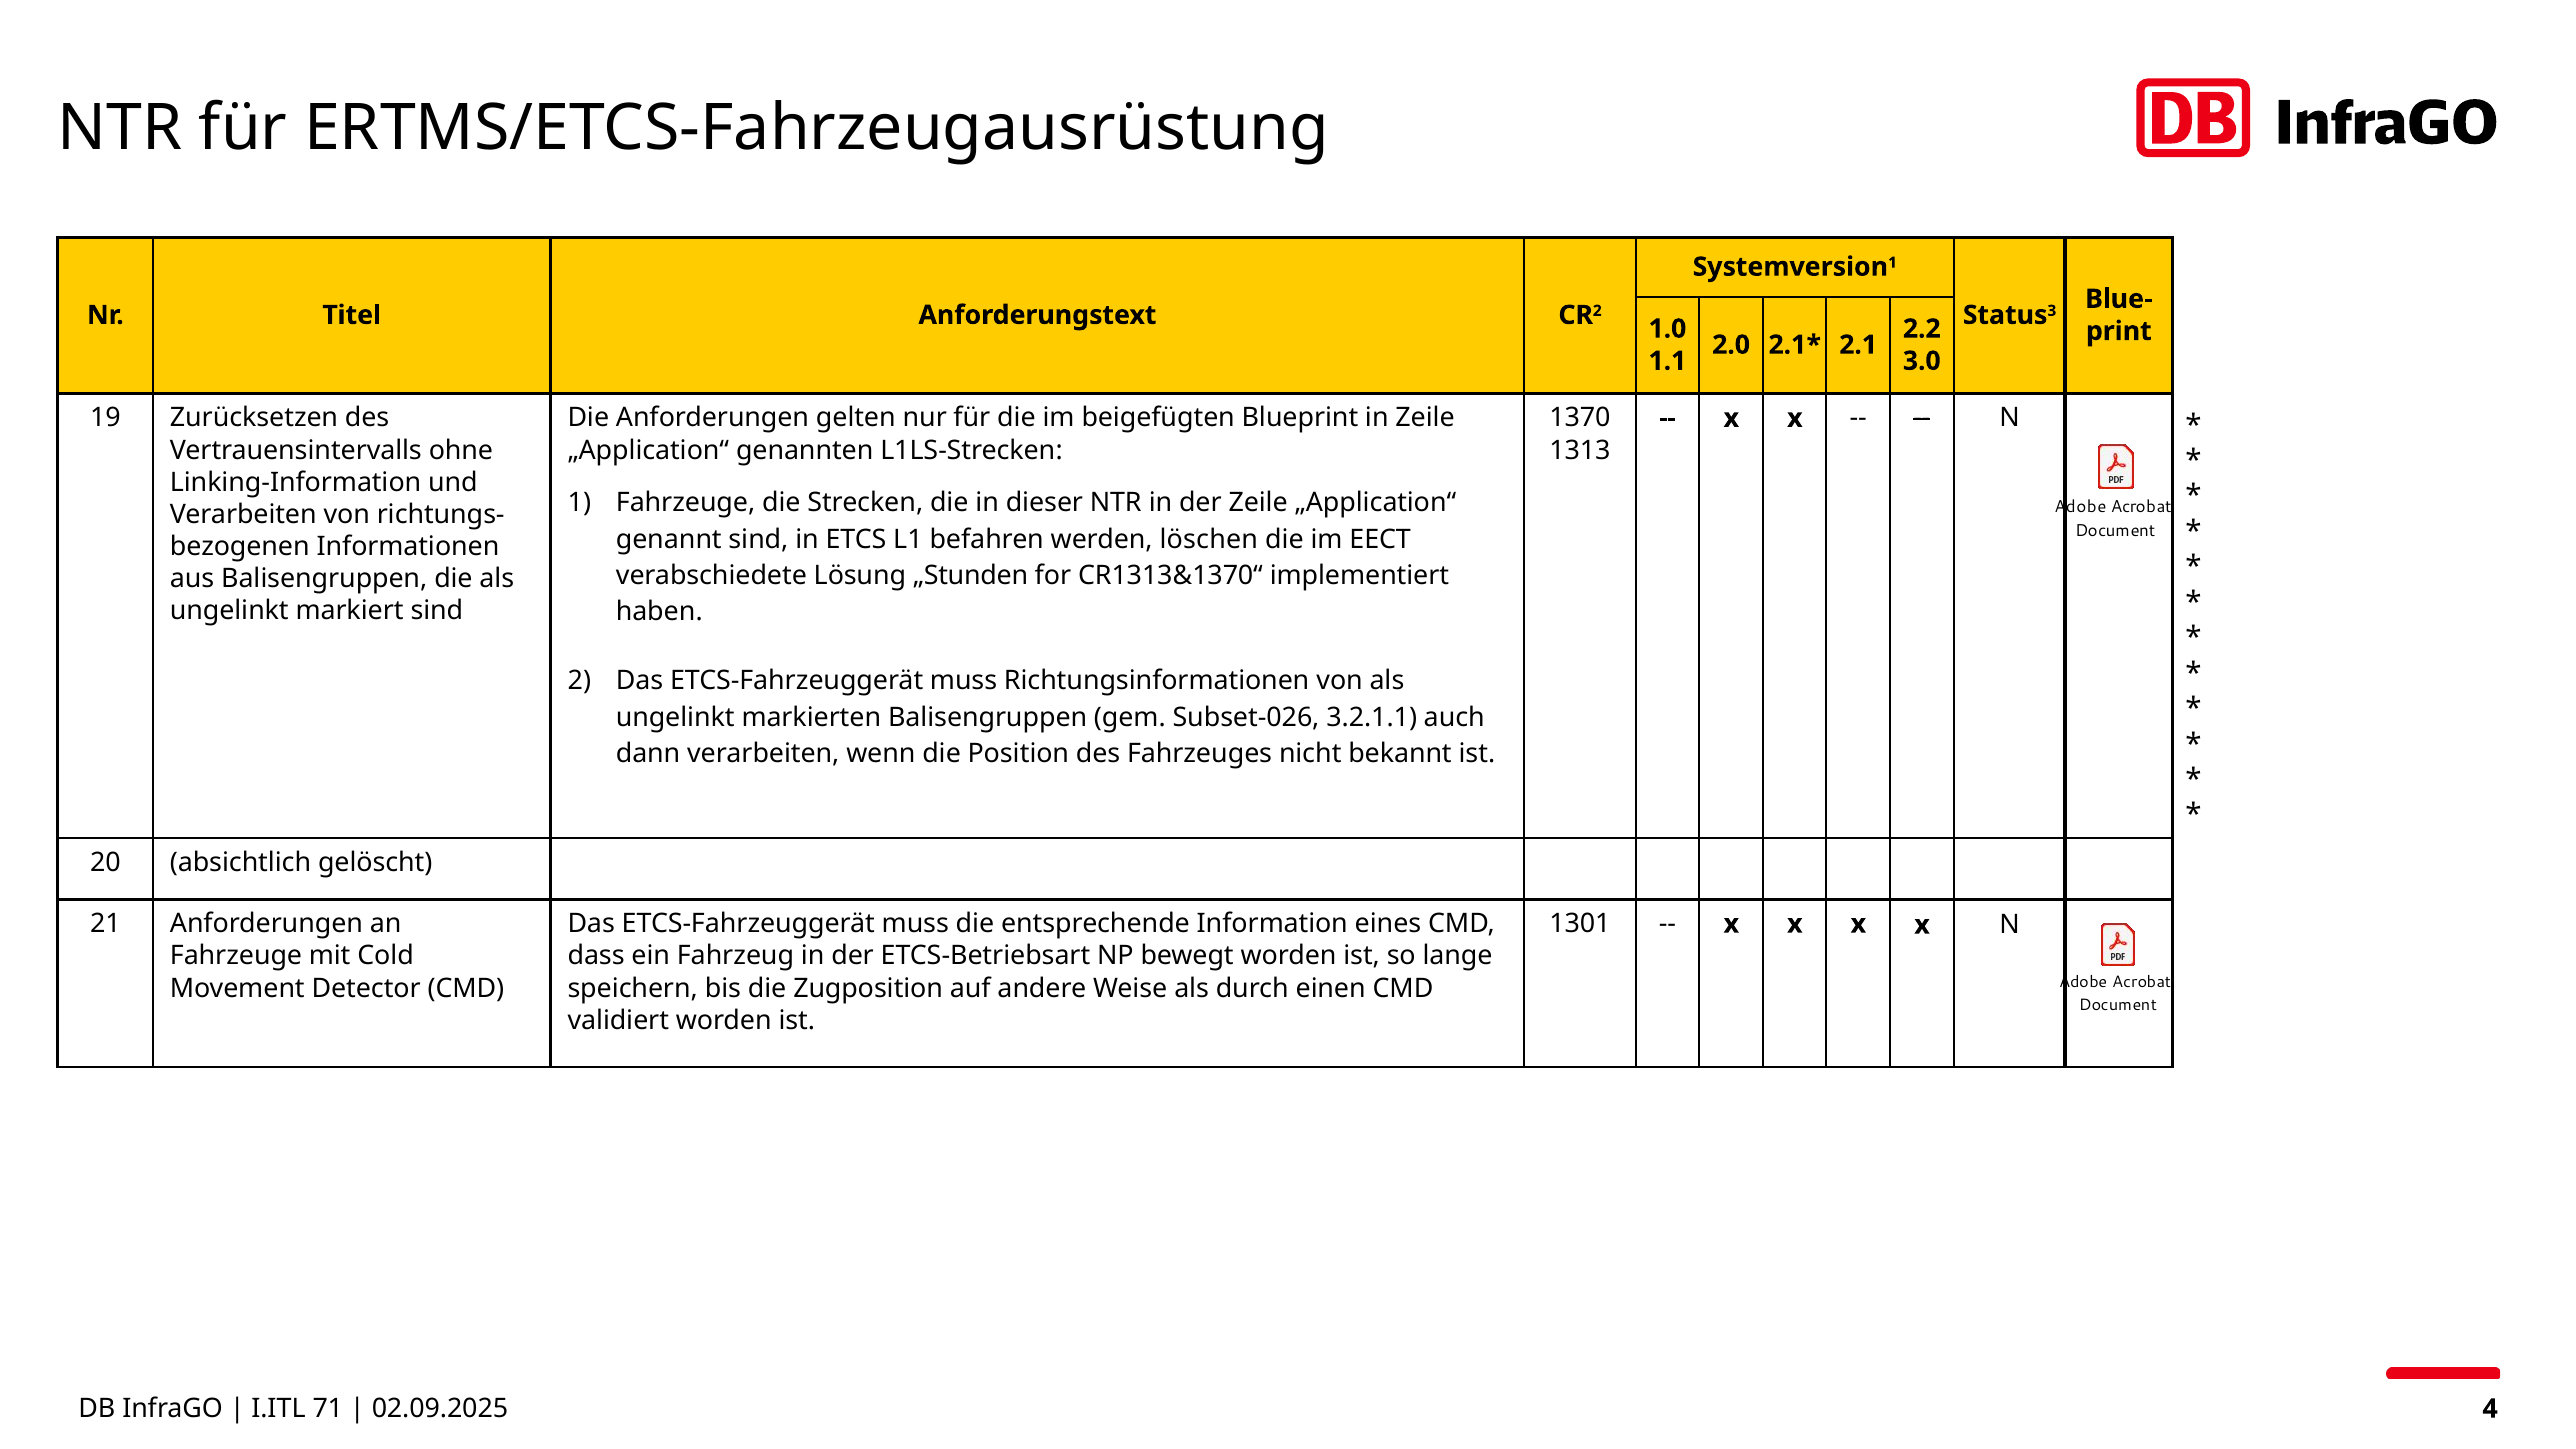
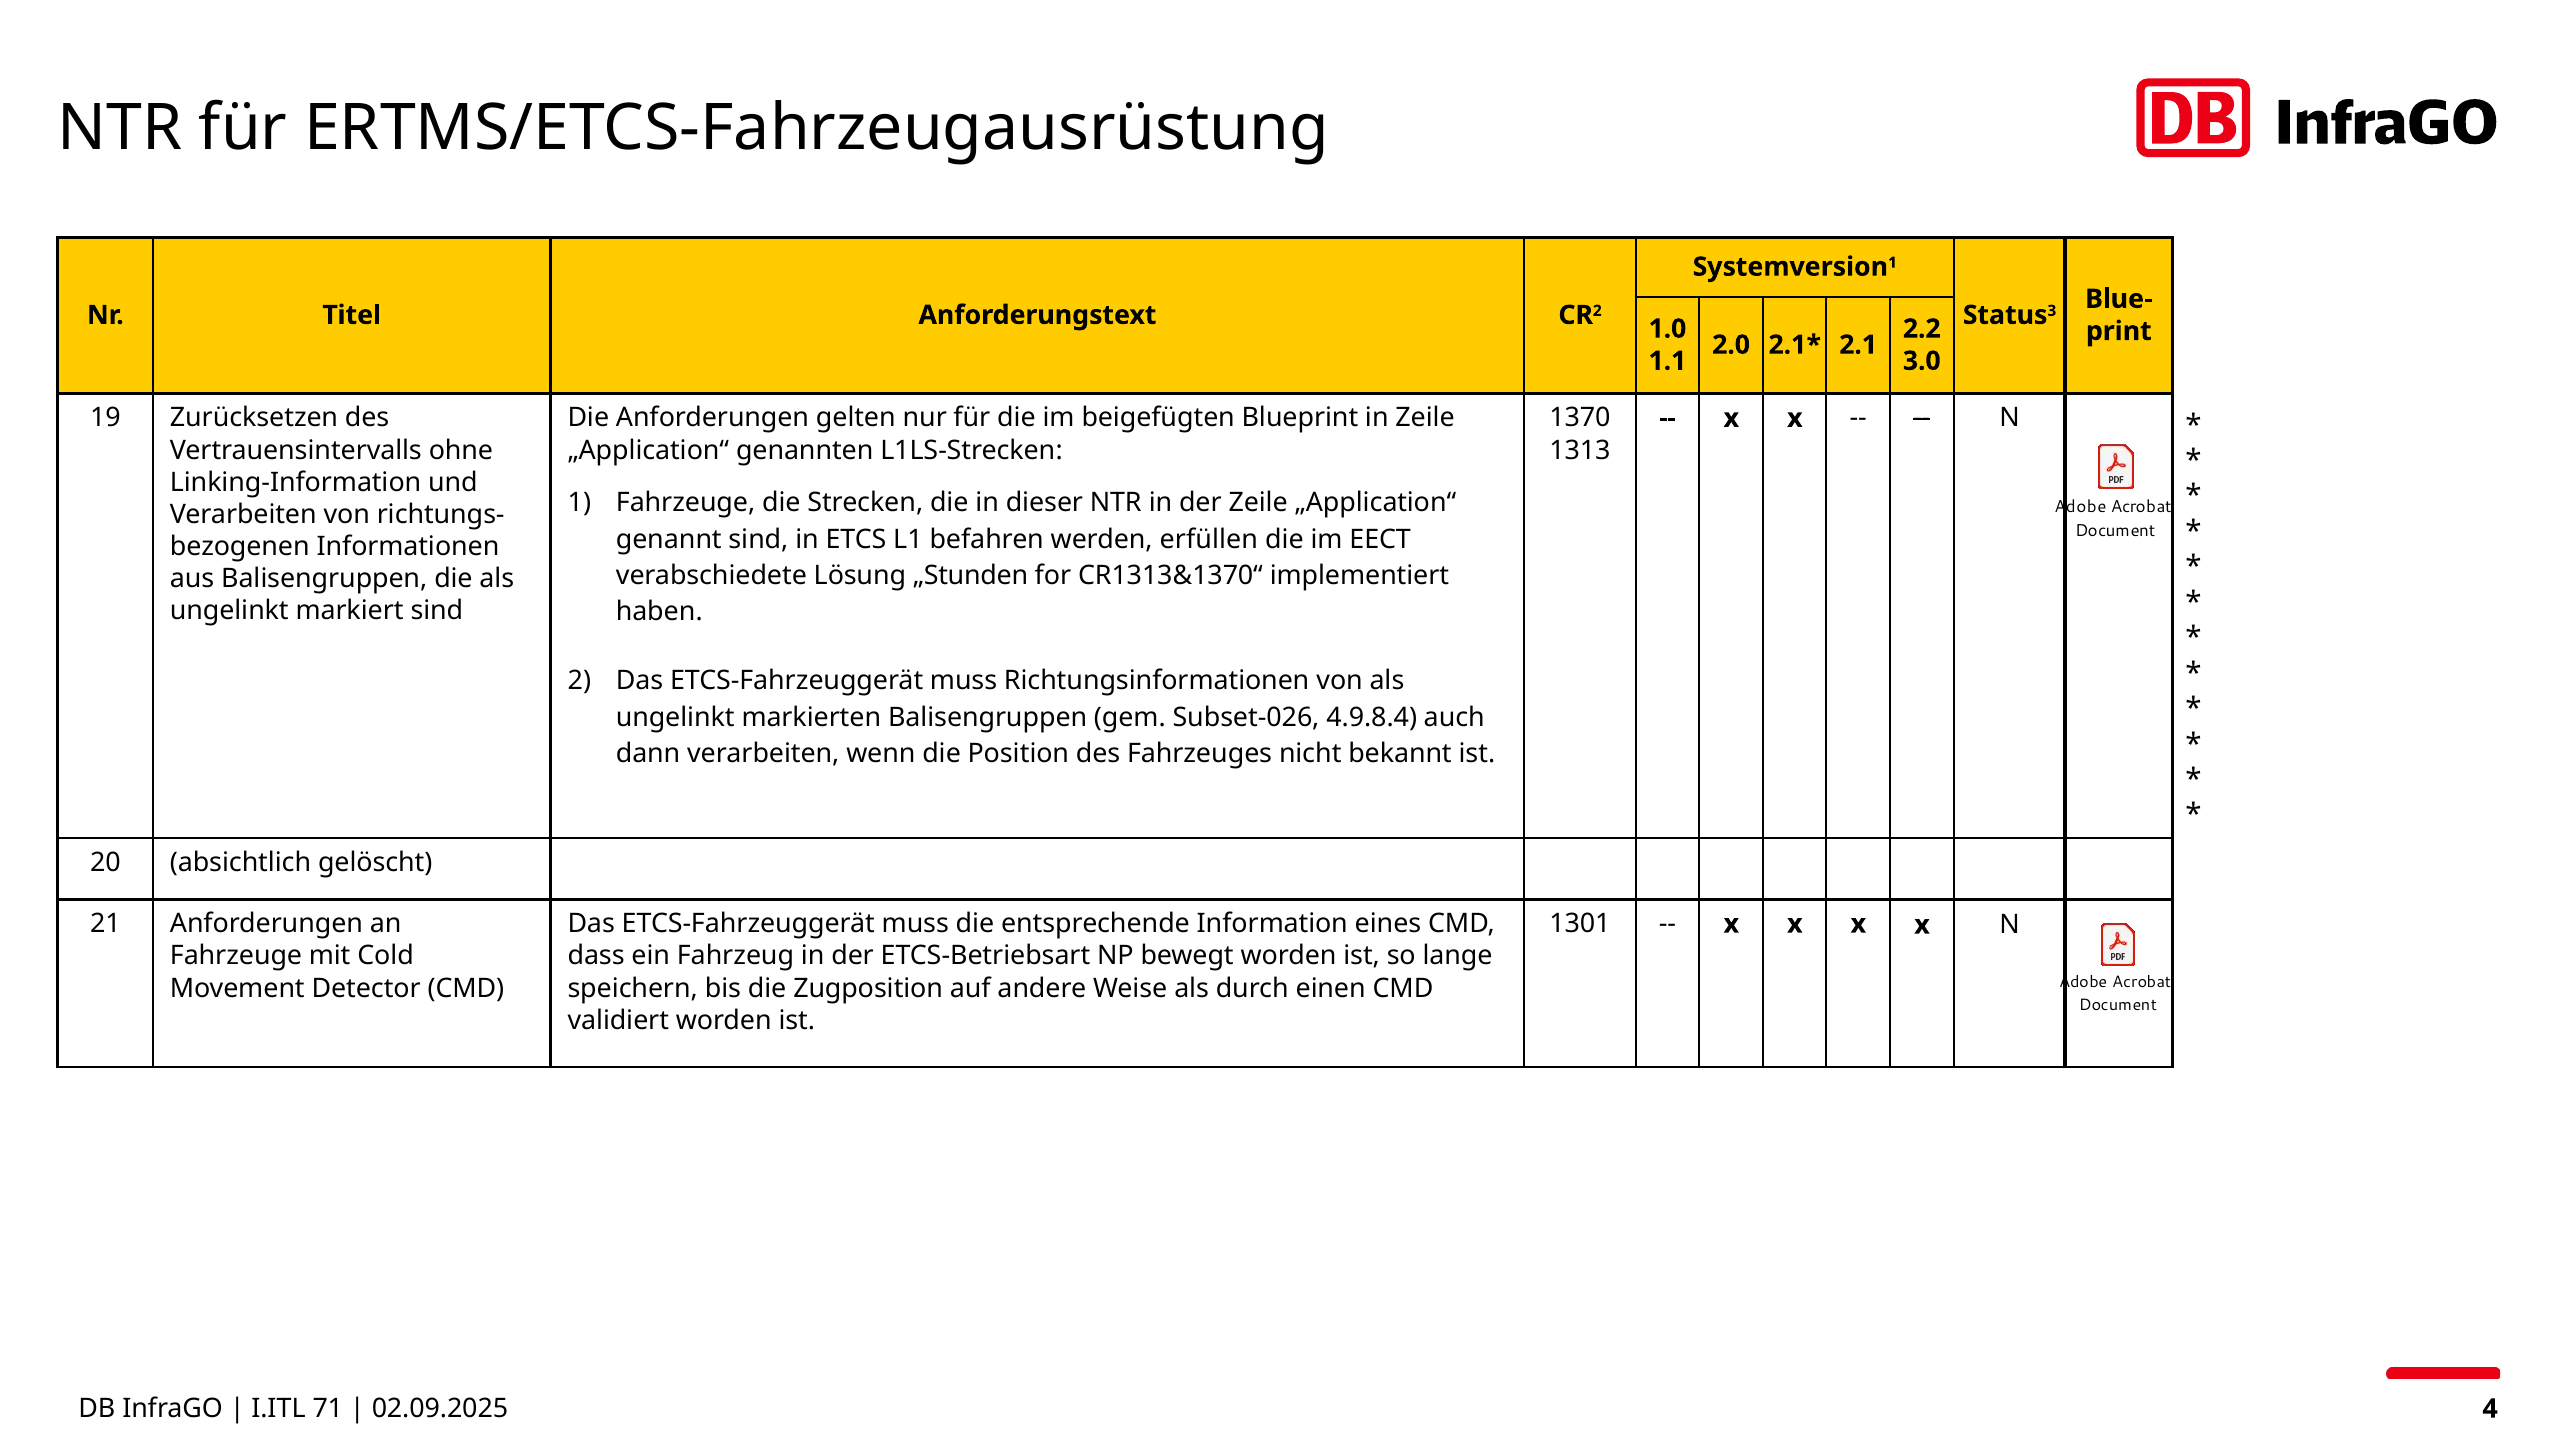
löschen: löschen -> erfüllen
3.2.1.1: 3.2.1.1 -> 4.9.8.4
